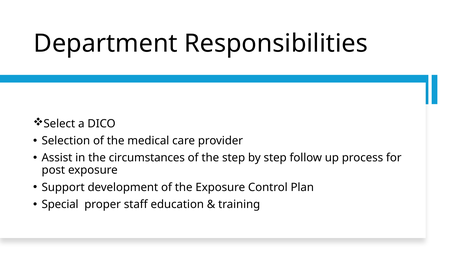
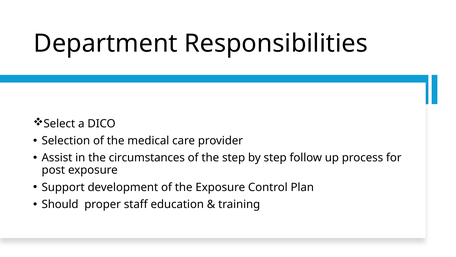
Special: Special -> Should
